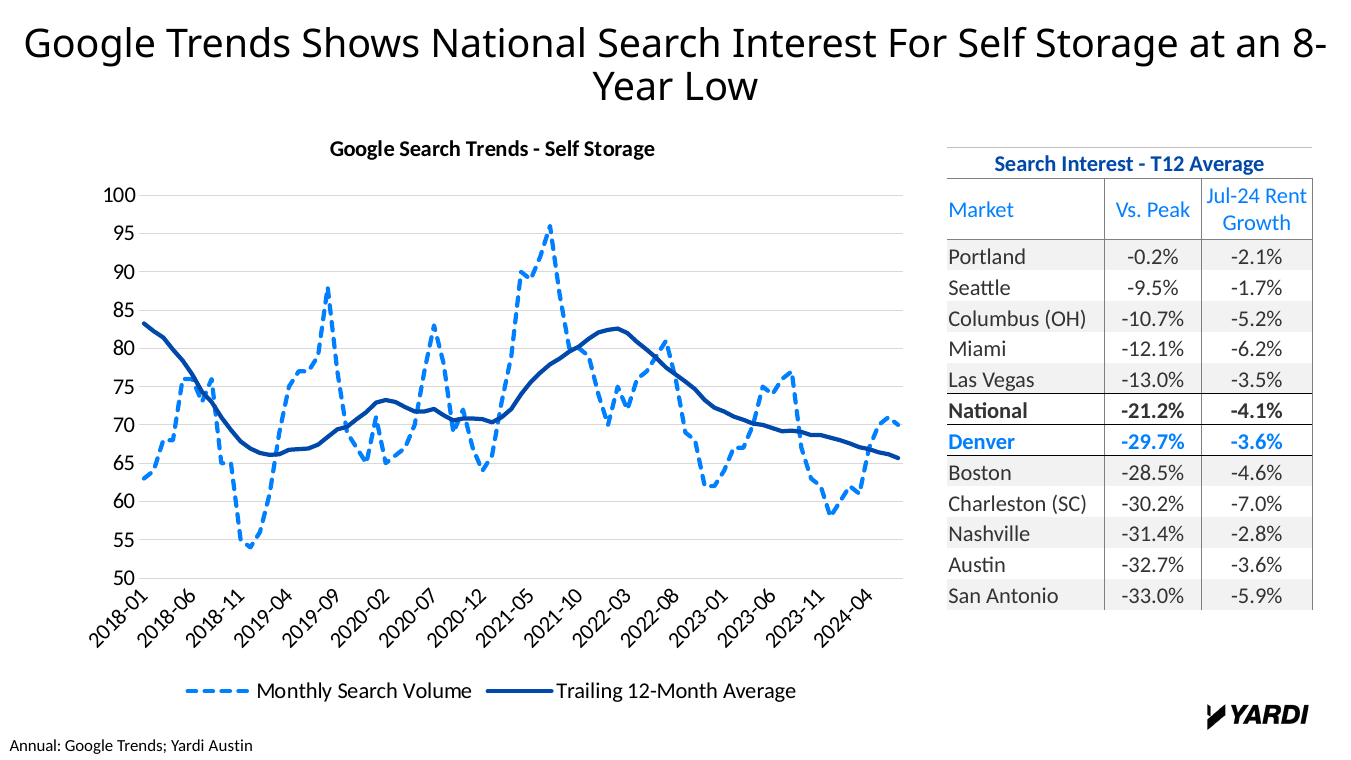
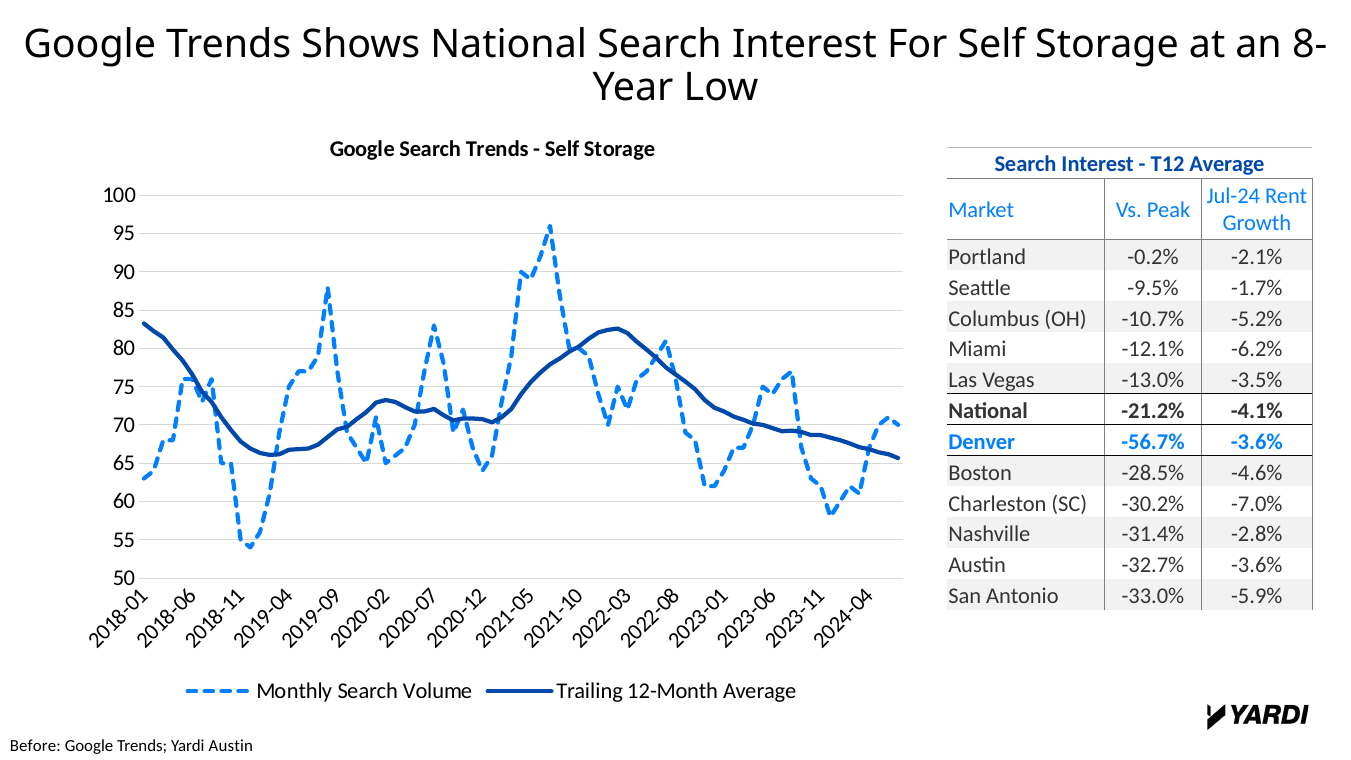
-29.7%: -29.7% -> -56.7%
Annual: Annual -> Before
